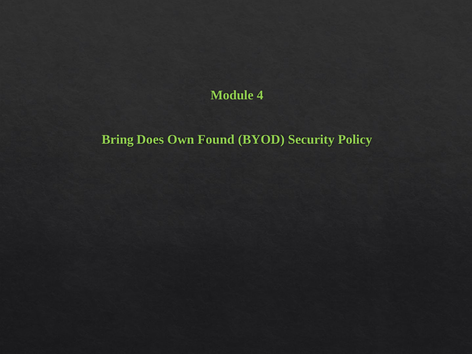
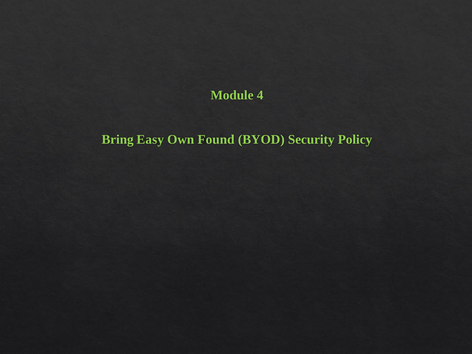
Does: Does -> Easy
